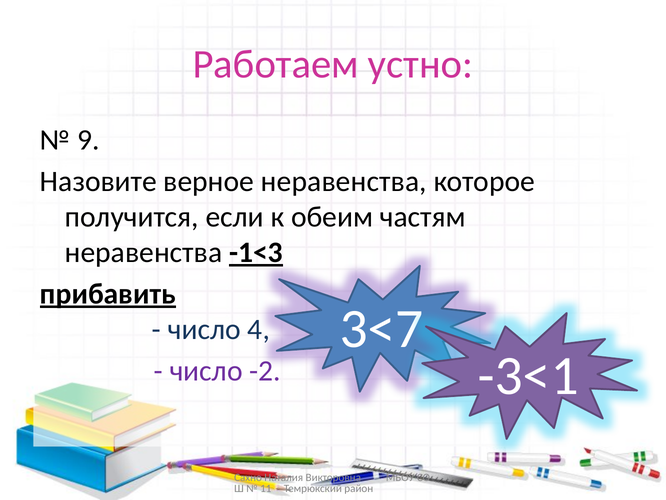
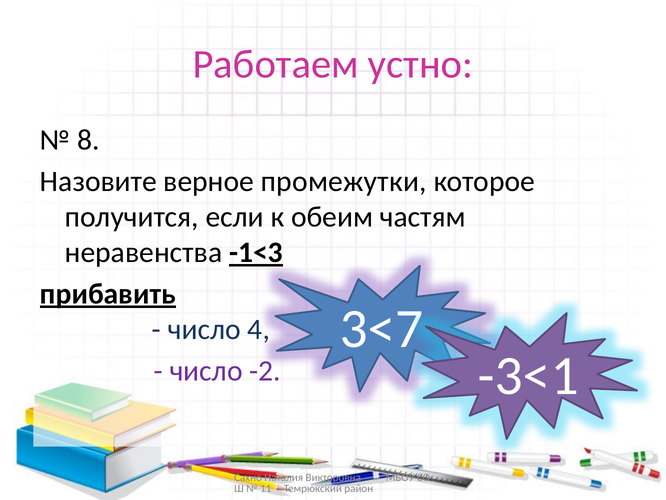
9: 9 -> 8
верное неравенства: неравенства -> промежутки
